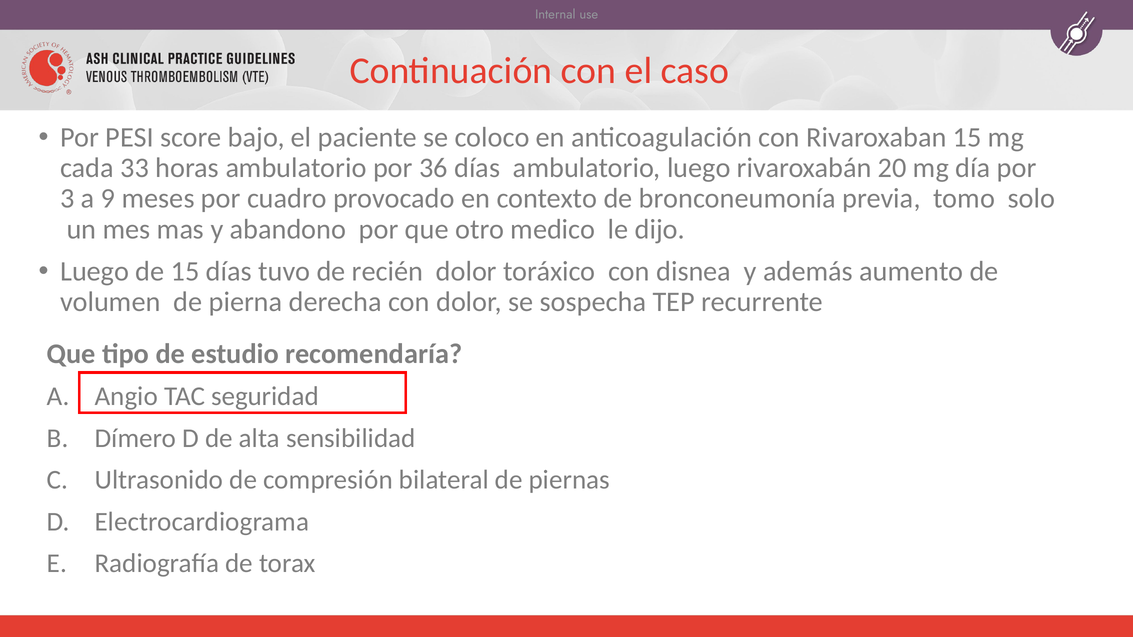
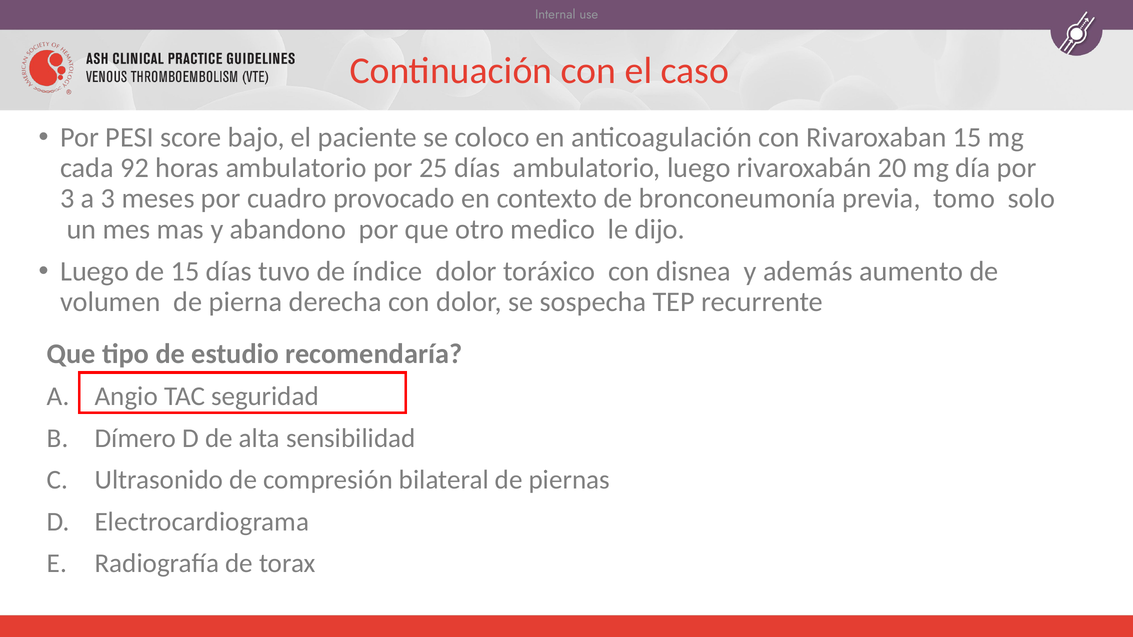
33: 33 -> 92
36: 36 -> 25
a 9: 9 -> 3
recién: recién -> índice
